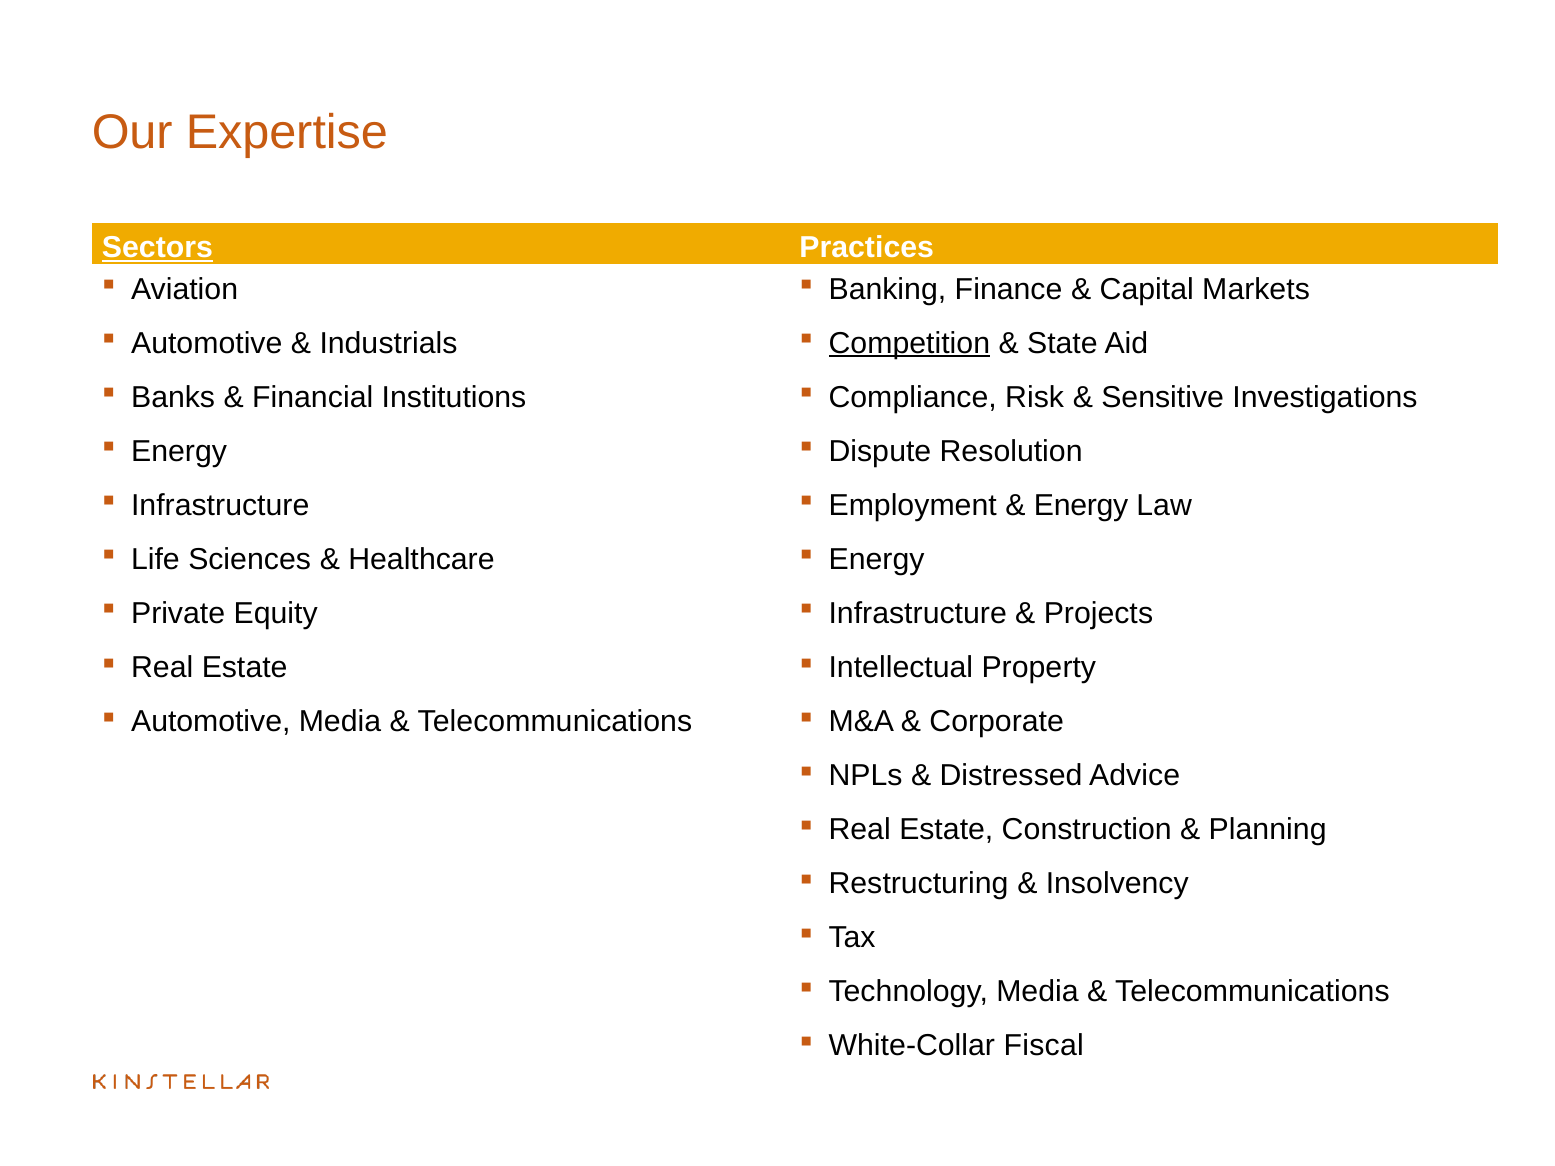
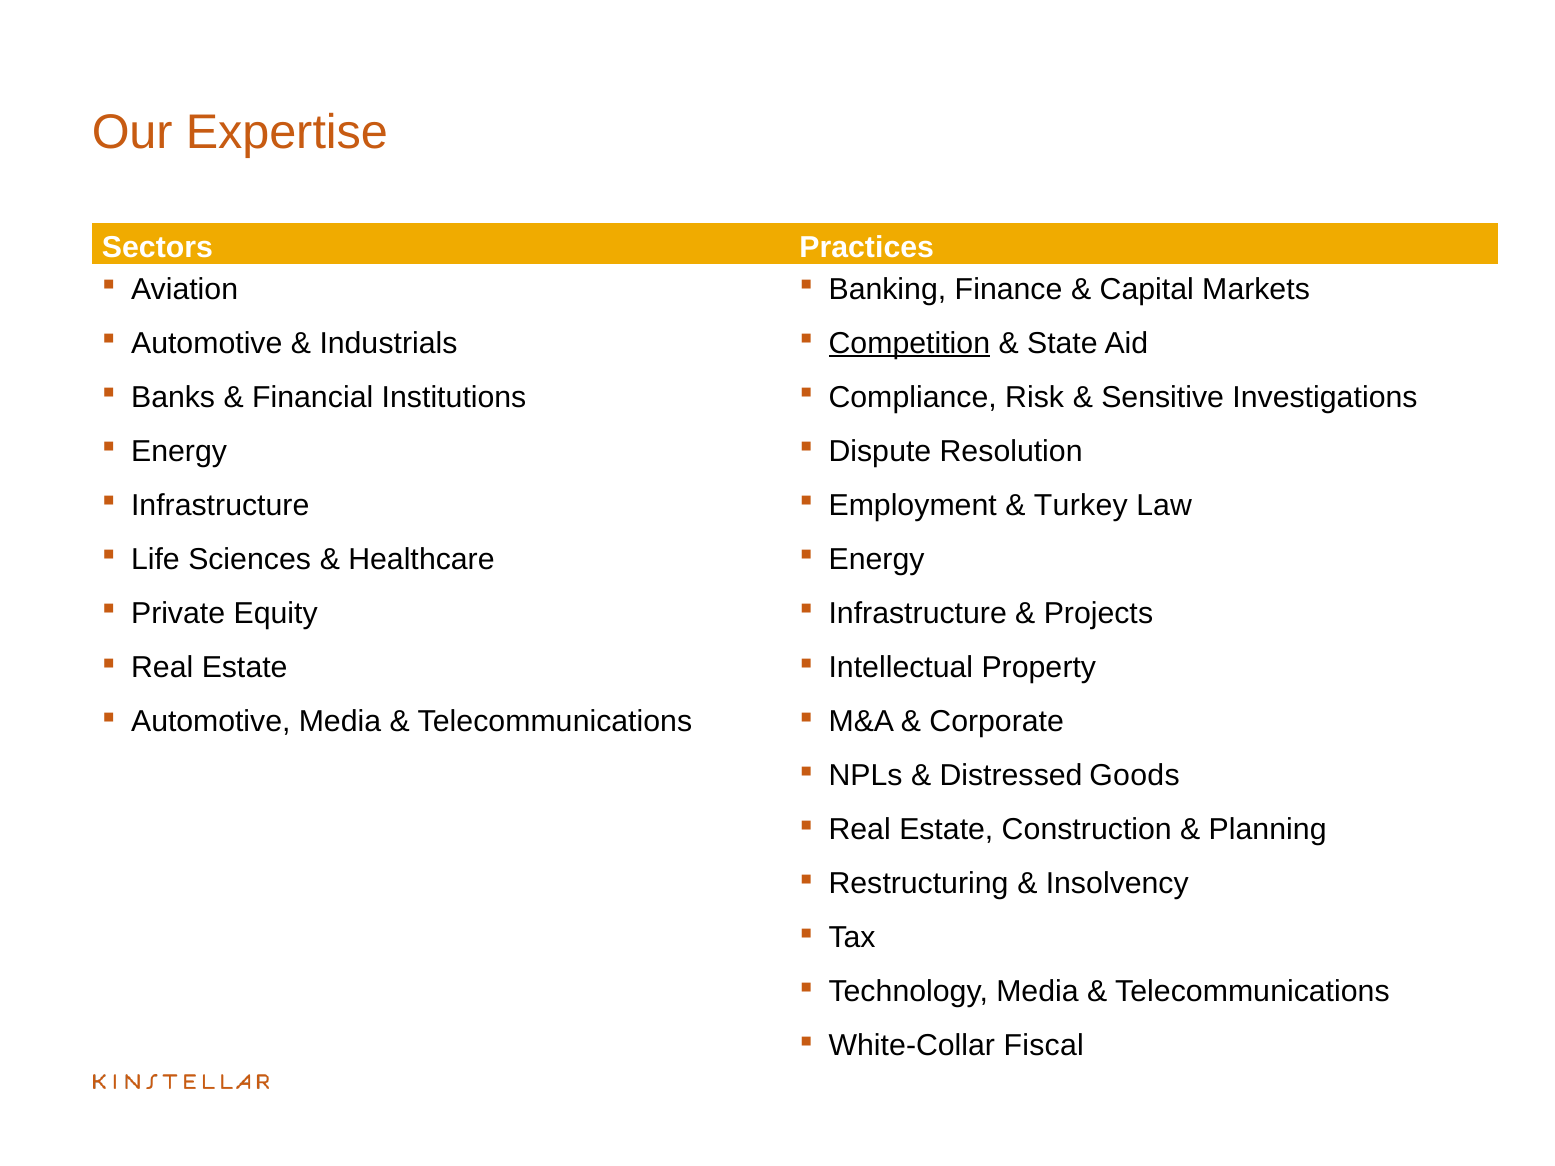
Sectors underline: present -> none
Energy at (1081, 505): Energy -> Turkey
Advice: Advice -> Goods
